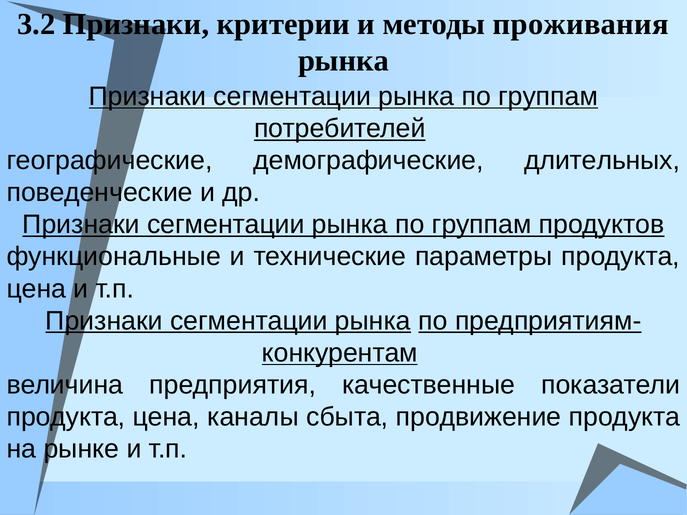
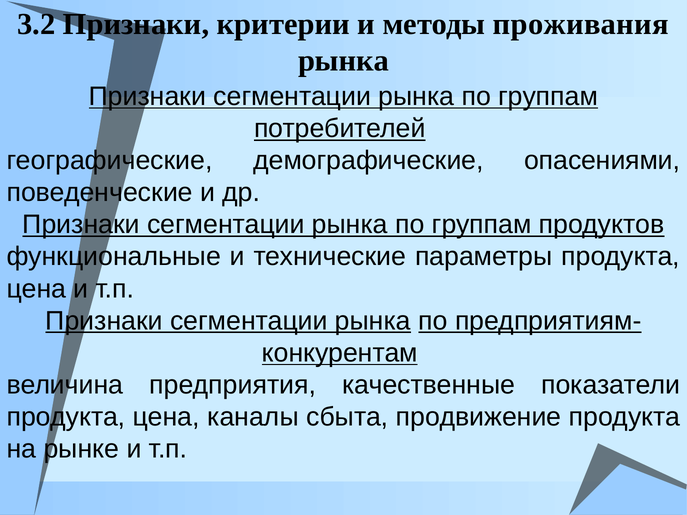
длительных: длительных -> опасениями
